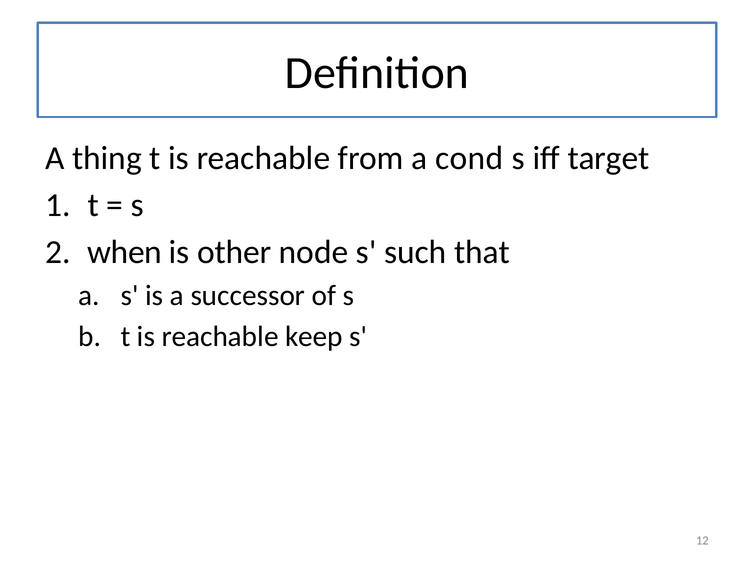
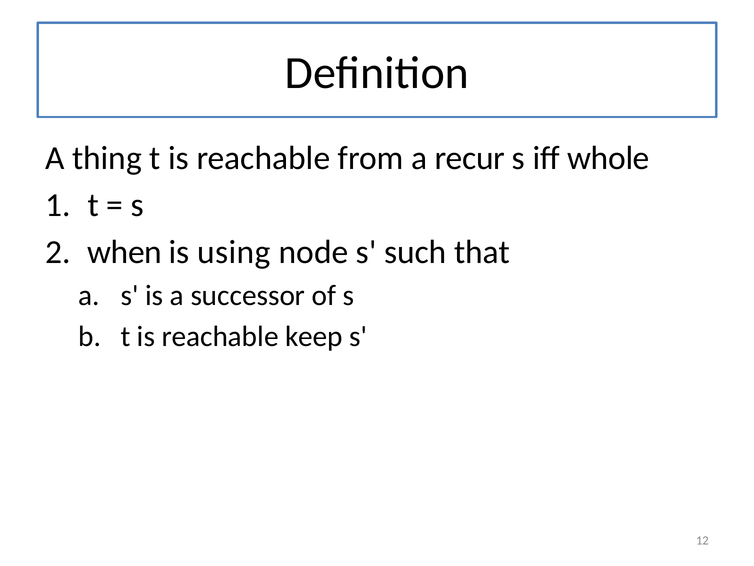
cond: cond -> recur
target: target -> whole
other: other -> using
